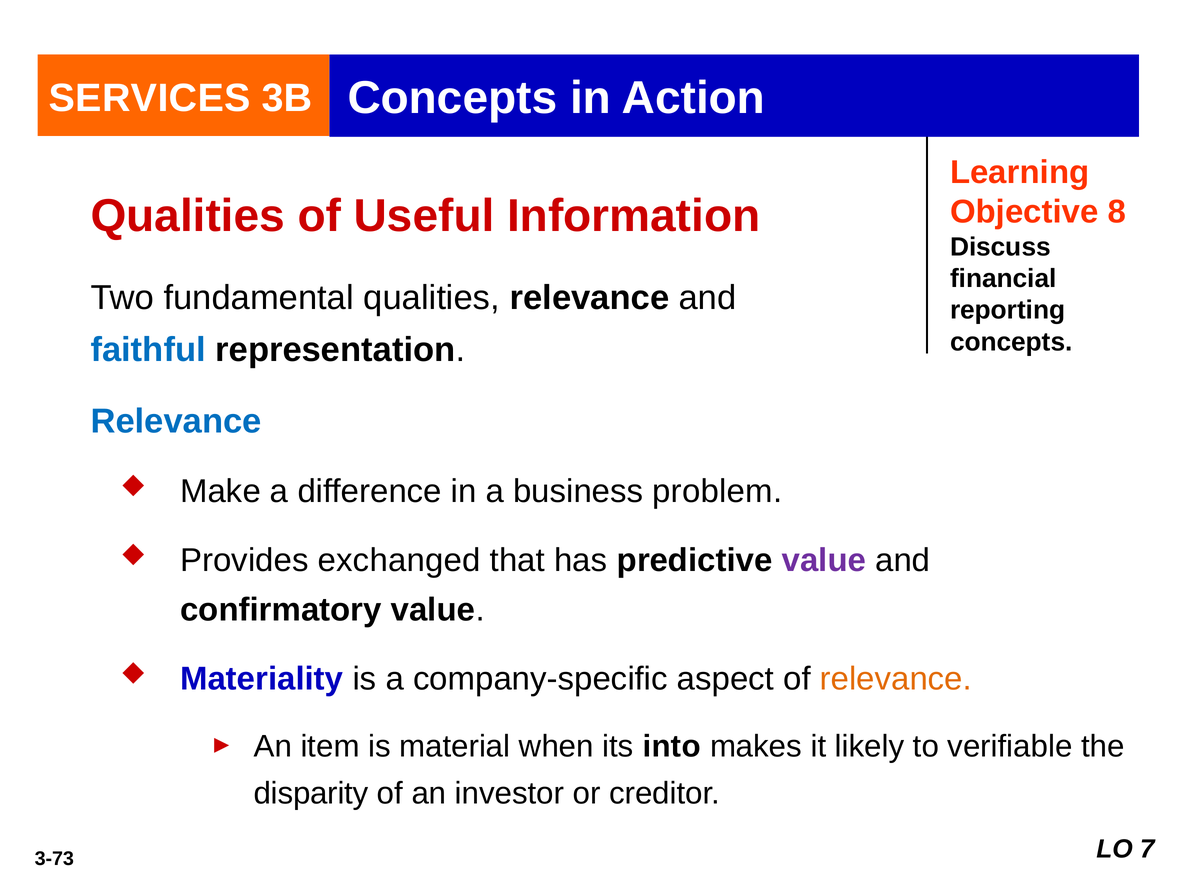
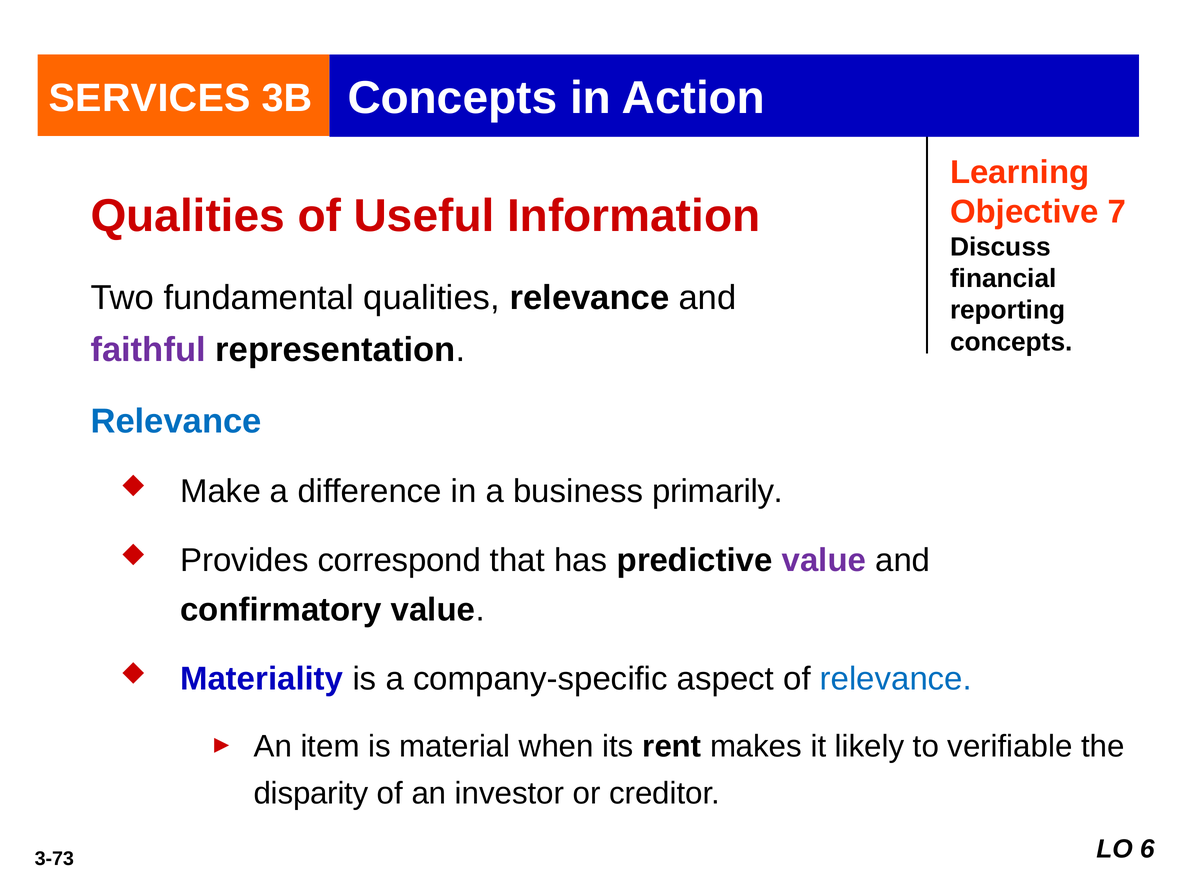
8: 8 -> 7
faithful colour: blue -> purple
problem: problem -> primarily
exchanged: exchanged -> correspond
relevance at (896, 679) colour: orange -> blue
into: into -> rent
7: 7 -> 6
